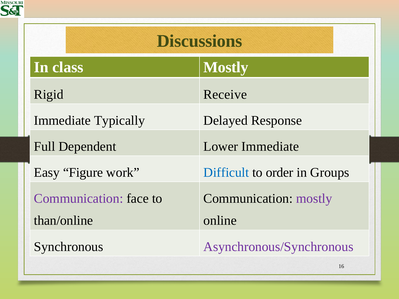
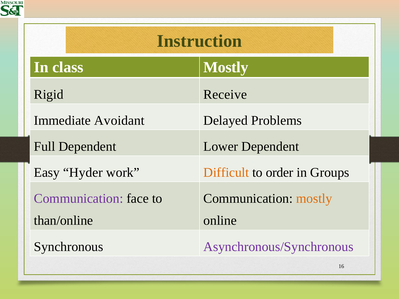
Discussions: Discussions -> Instruction
Typically: Typically -> Avoidant
Response: Response -> Problems
Lower Immediate: Immediate -> Dependent
Figure: Figure -> Hyder
Difficult colour: blue -> orange
mostly at (314, 199) colour: purple -> orange
